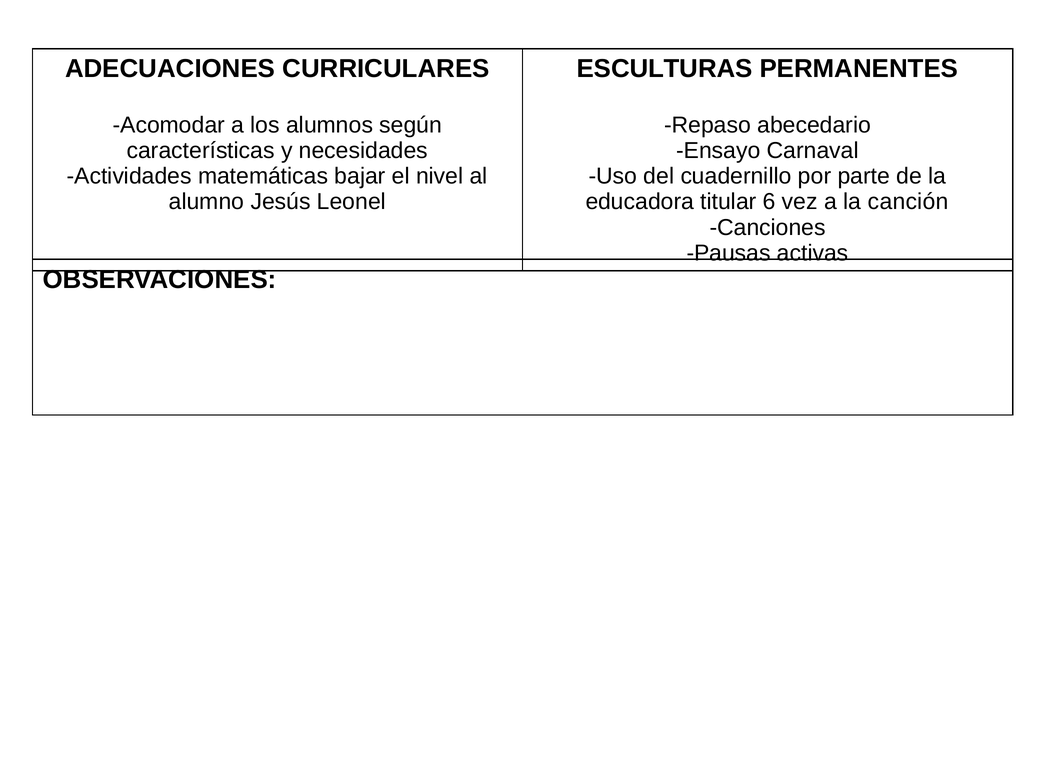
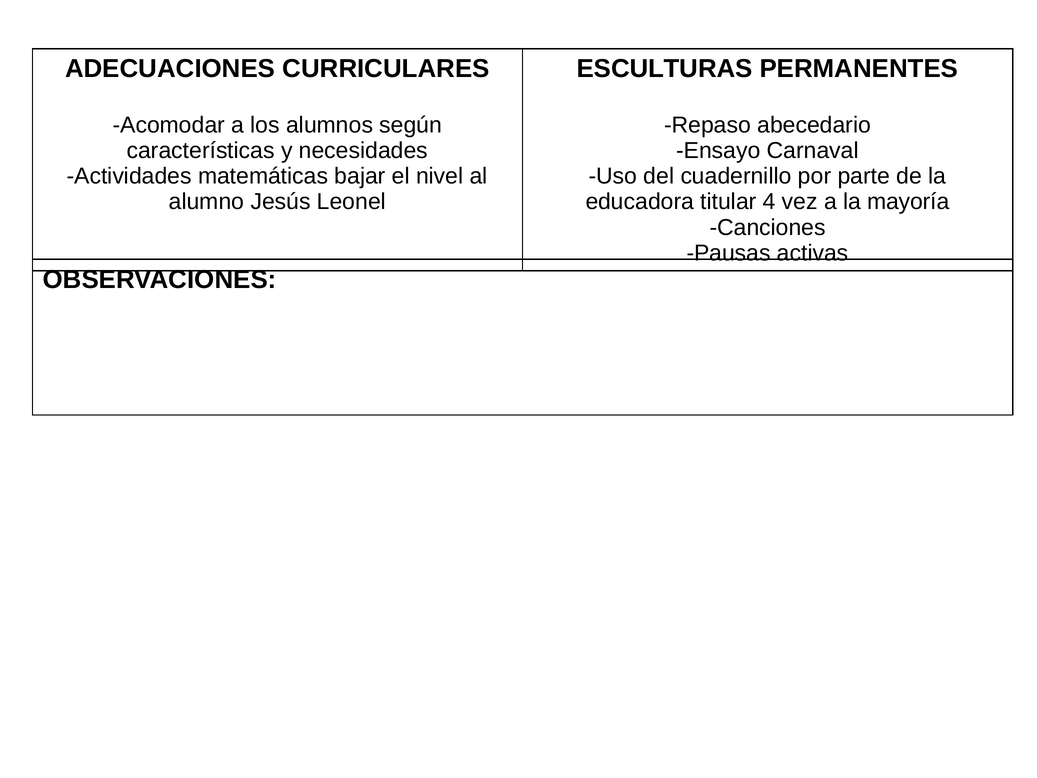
6: 6 -> 4
canción: canción -> mayoría
